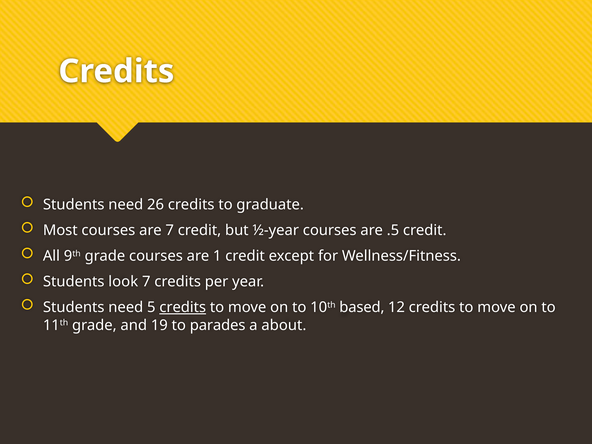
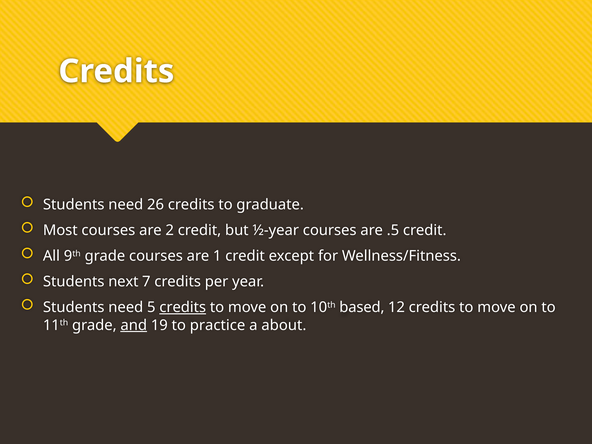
are 7: 7 -> 2
look: look -> next
and underline: none -> present
parades: parades -> practice
